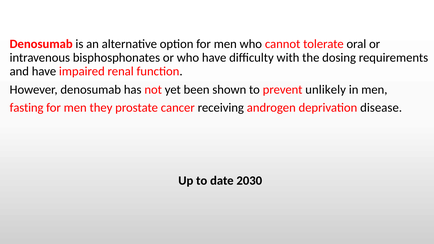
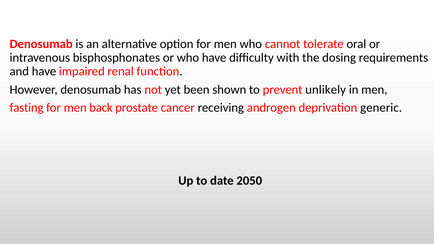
they: they -> back
disease: disease -> generic
2030: 2030 -> 2050
